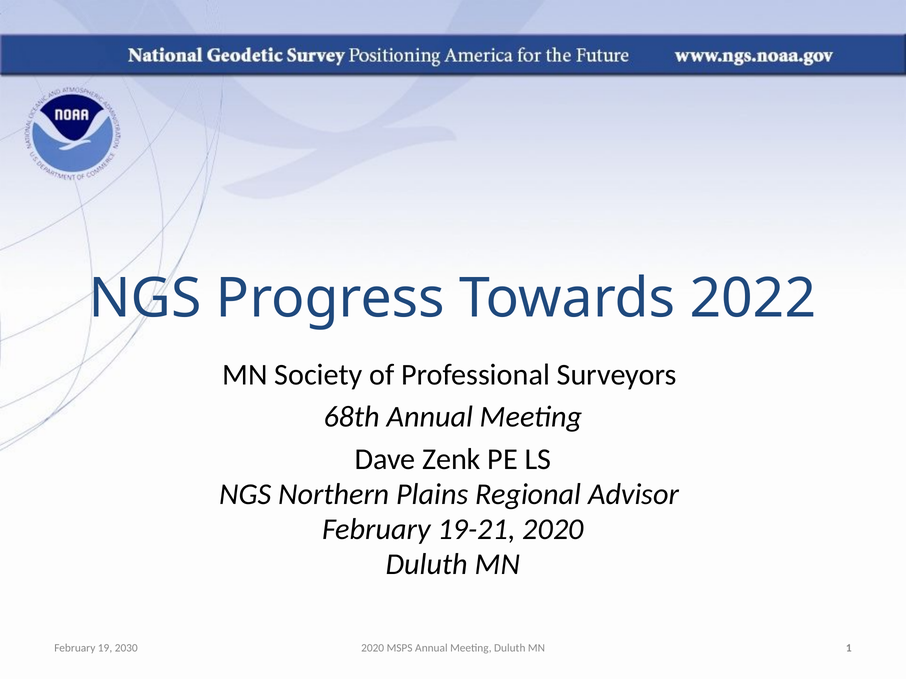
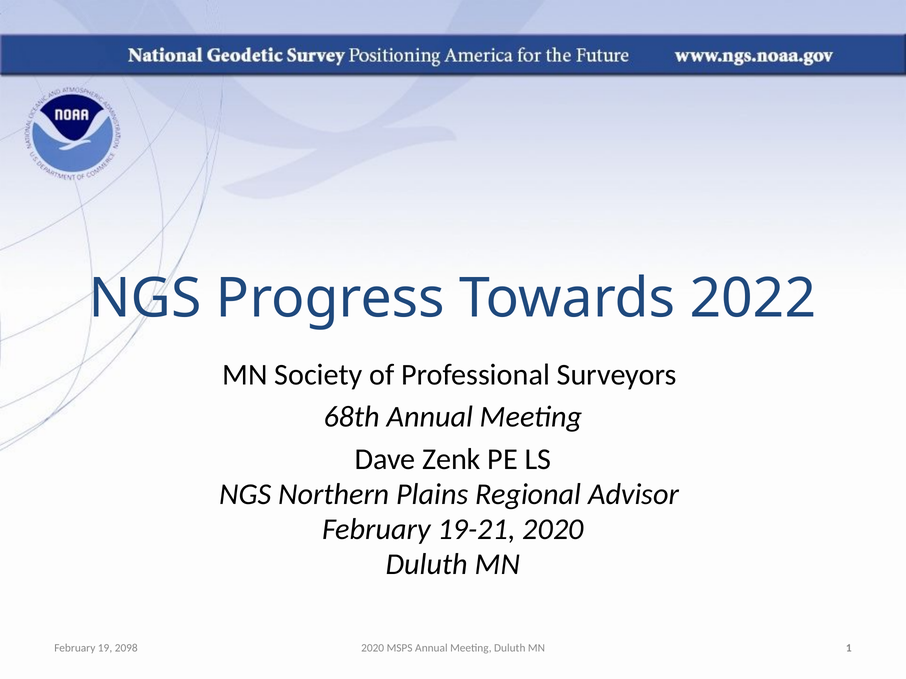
2030: 2030 -> 2098
